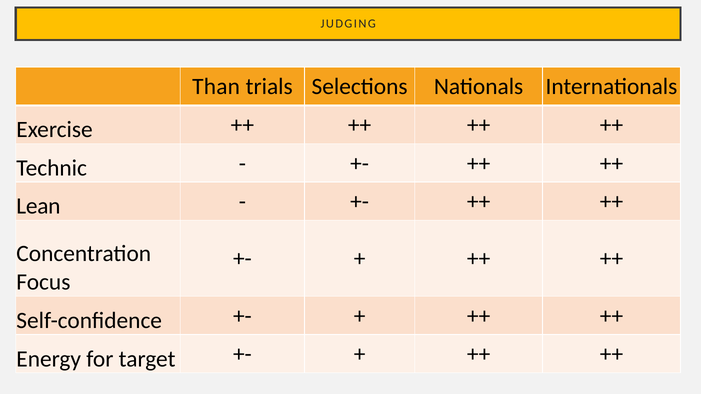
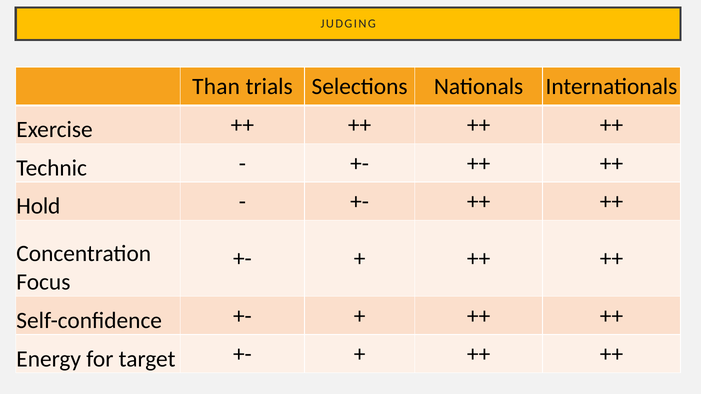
Lean: Lean -> Hold
